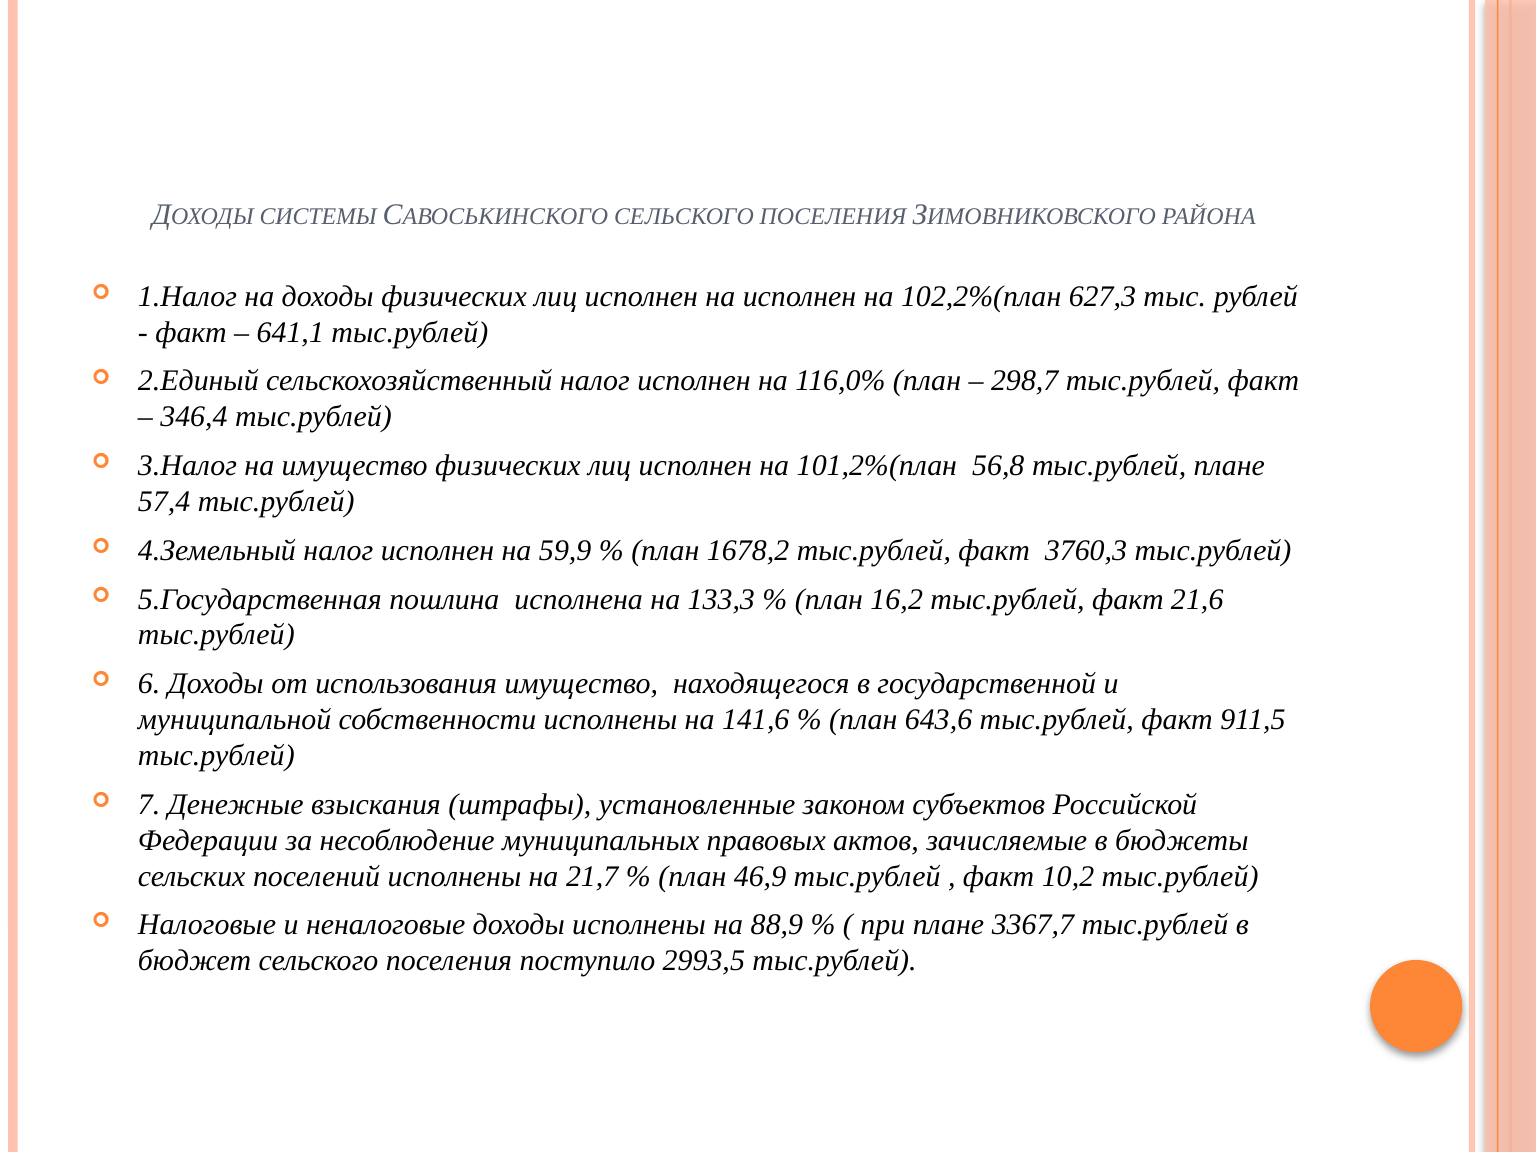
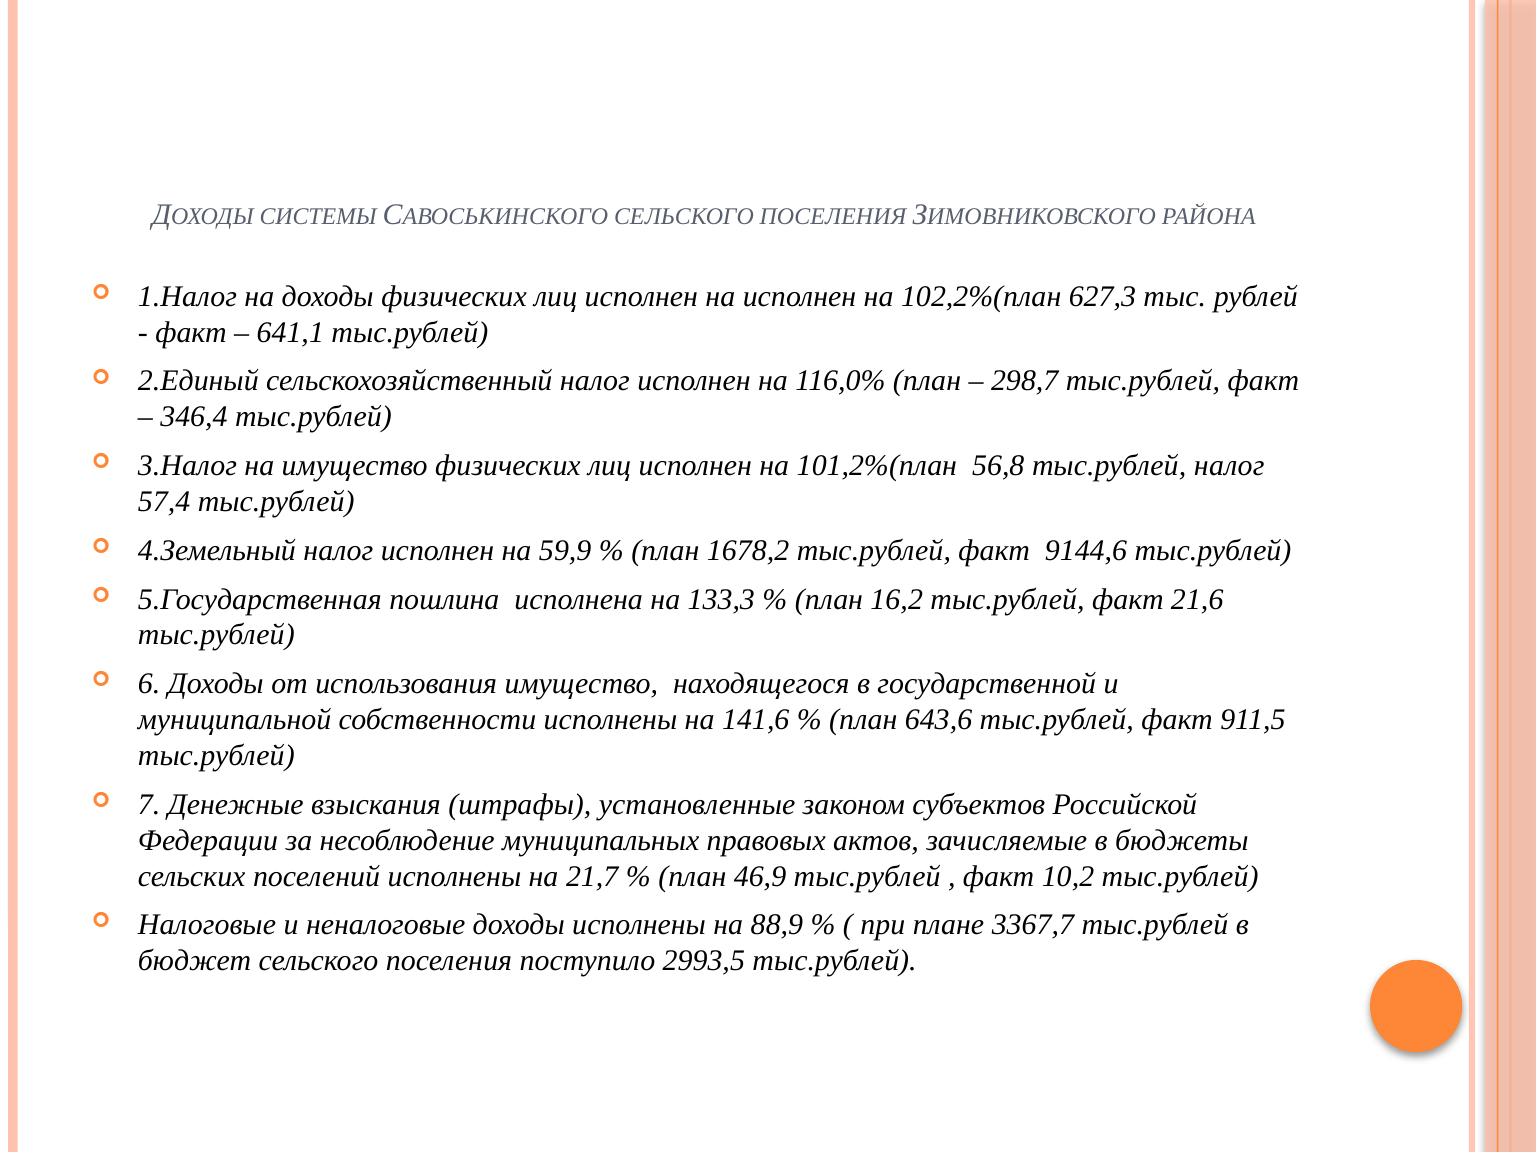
тыс.рублей плане: плане -> налог
3760,3: 3760,3 -> 9144,6
